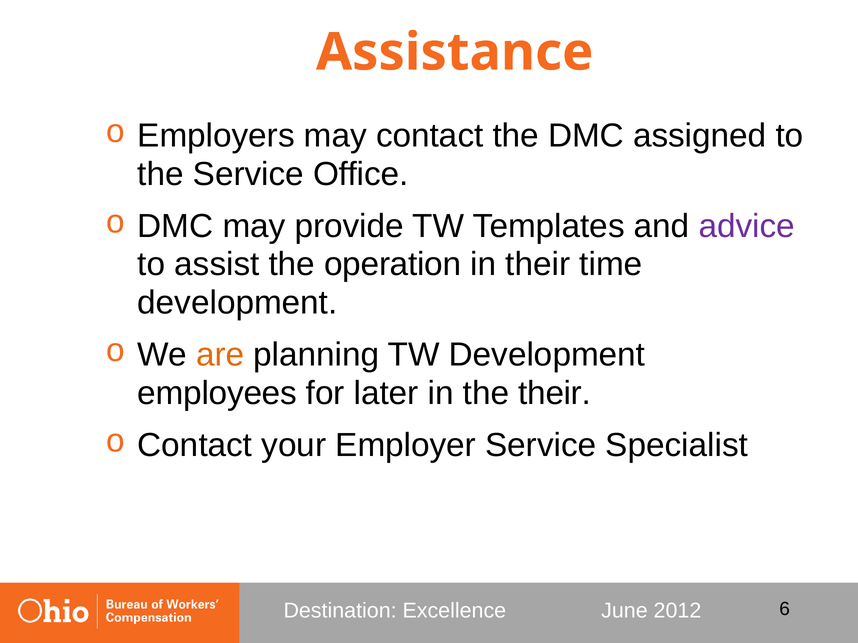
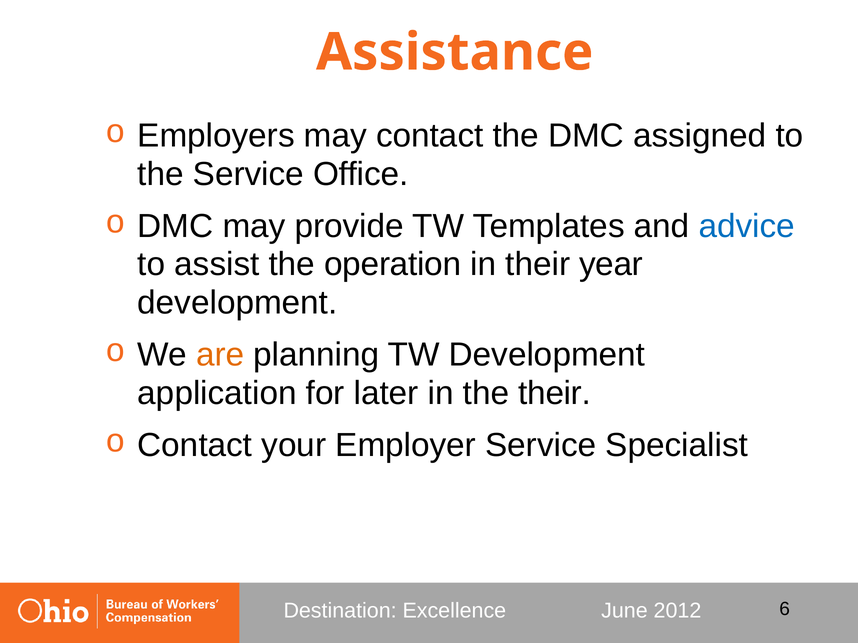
advice colour: purple -> blue
time: time -> year
employees: employees -> application
